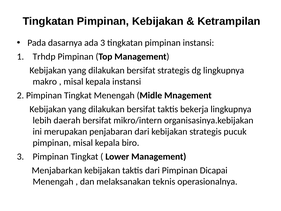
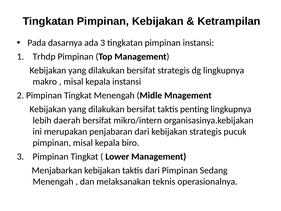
bekerja: bekerja -> penting
Dicapai: Dicapai -> Sedang
